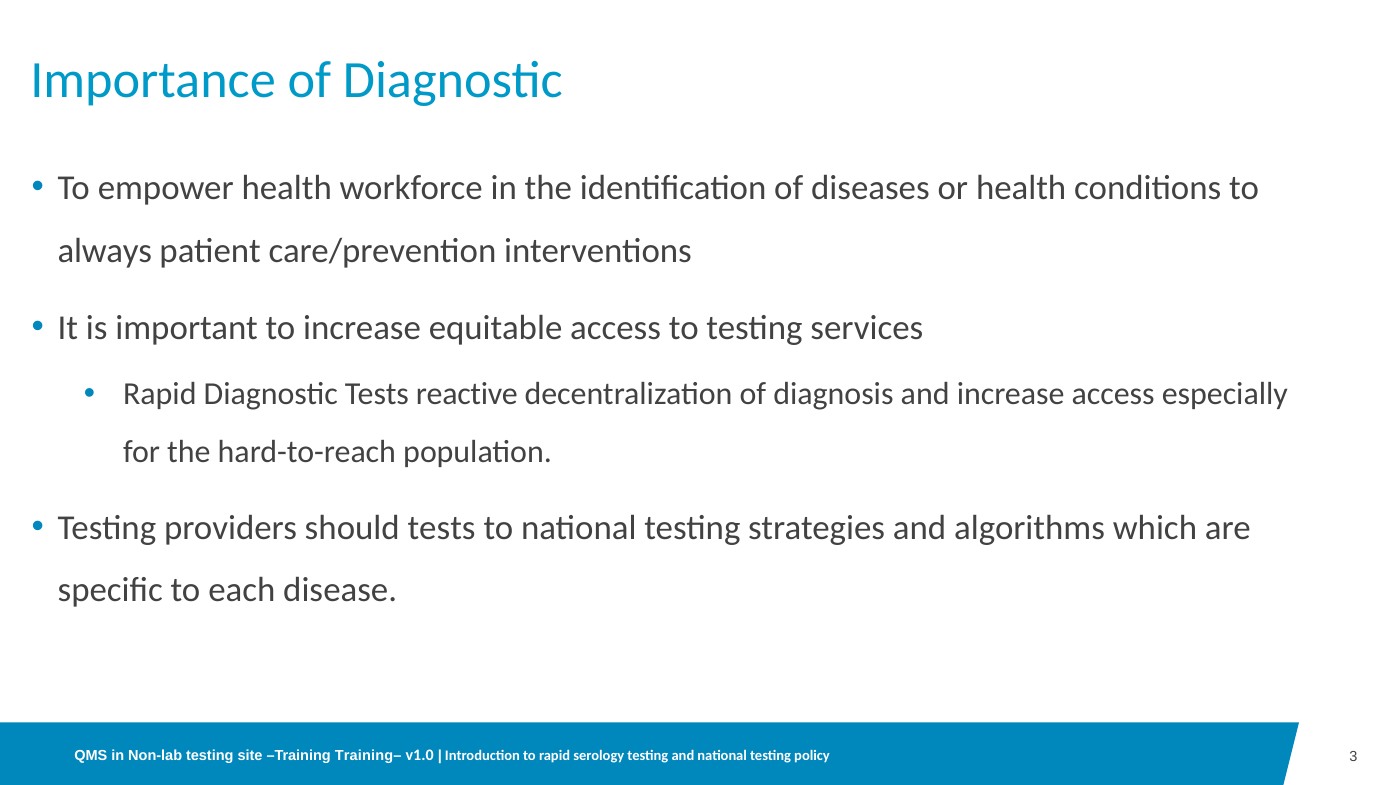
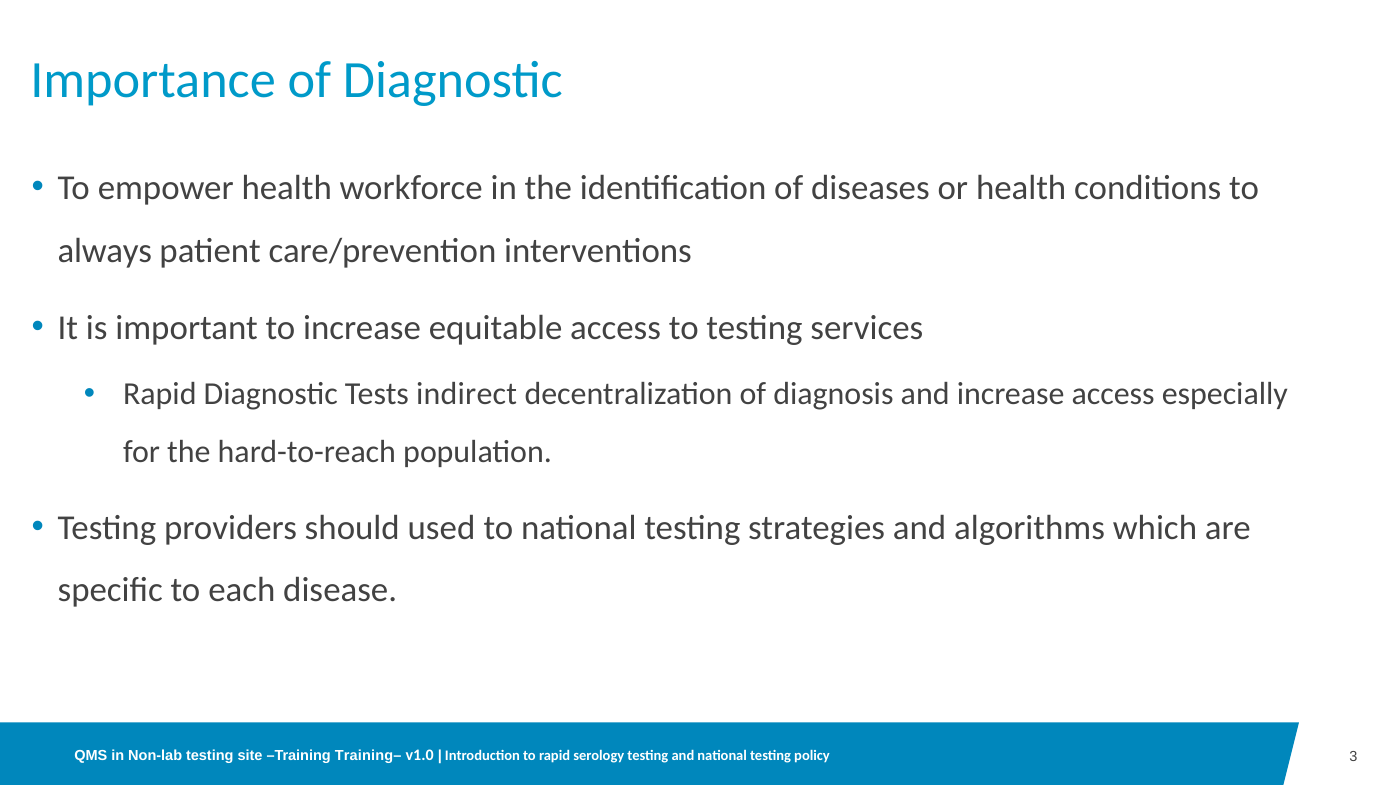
reactive: reactive -> indirect
should tests: tests -> used
